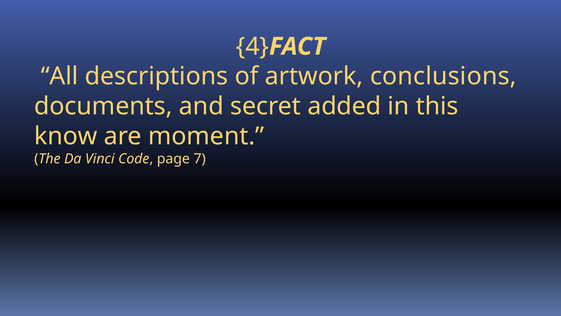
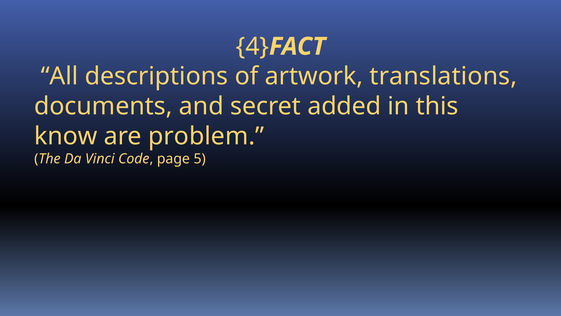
conclusions: conclusions -> translations
moment: moment -> problem
7: 7 -> 5
